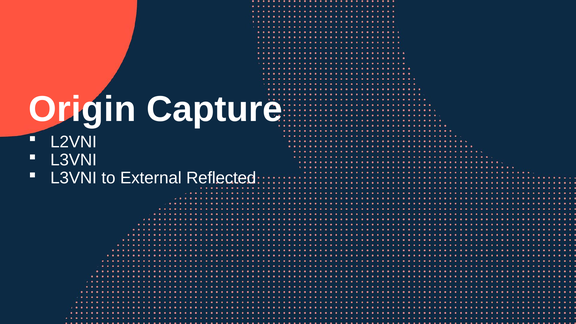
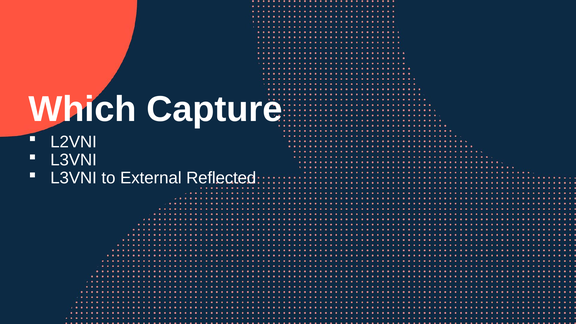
Origin: Origin -> Which
